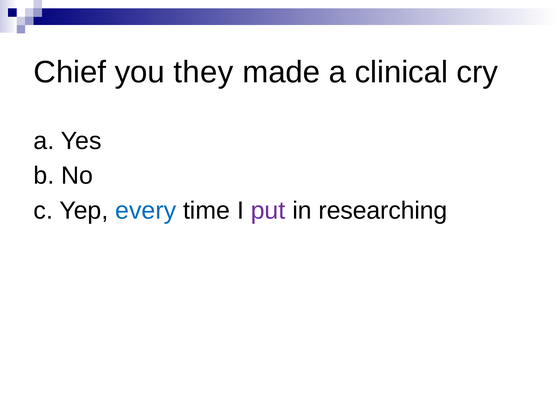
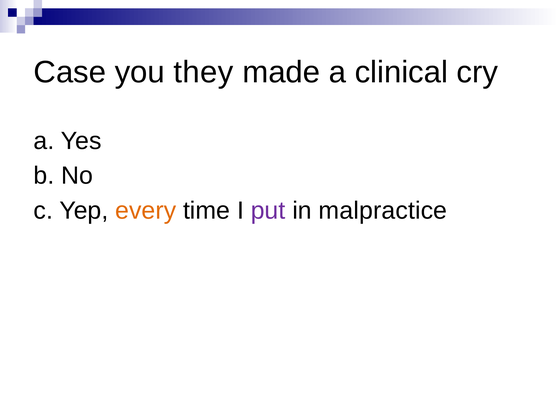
Chief: Chief -> Case
every colour: blue -> orange
researching: researching -> malpractice
